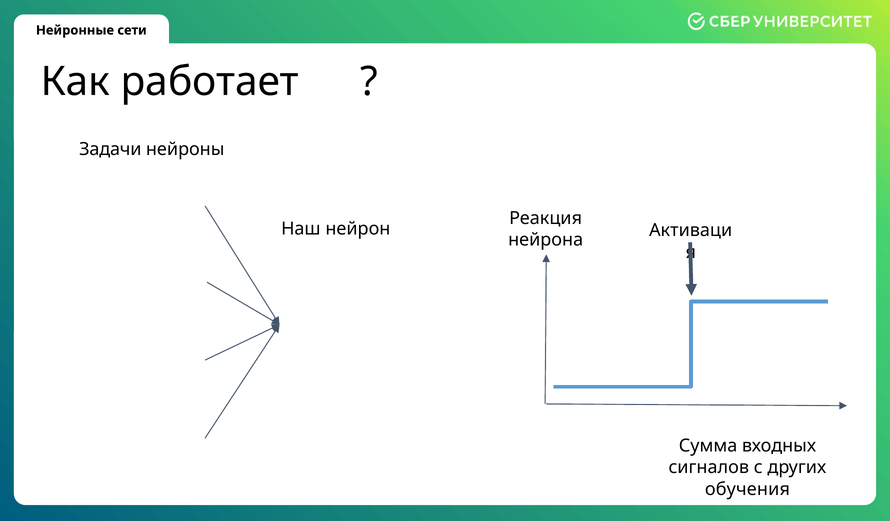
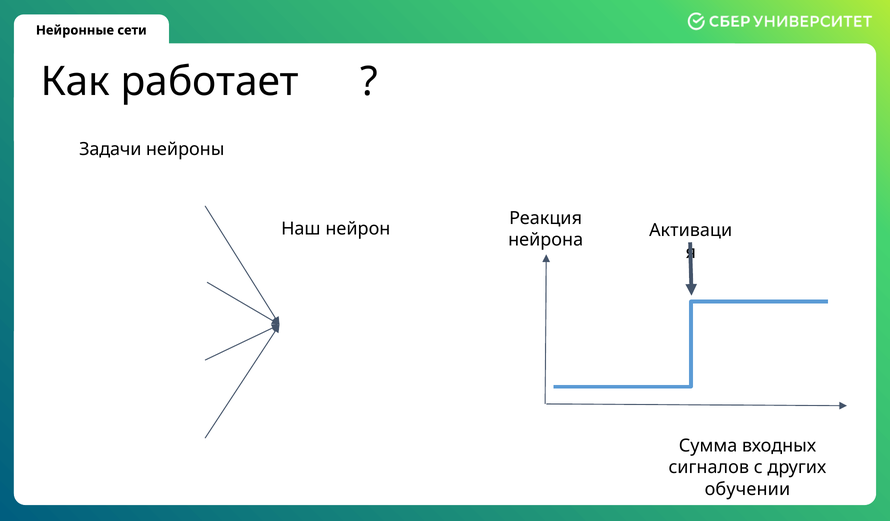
обучения: обучения -> обучении
